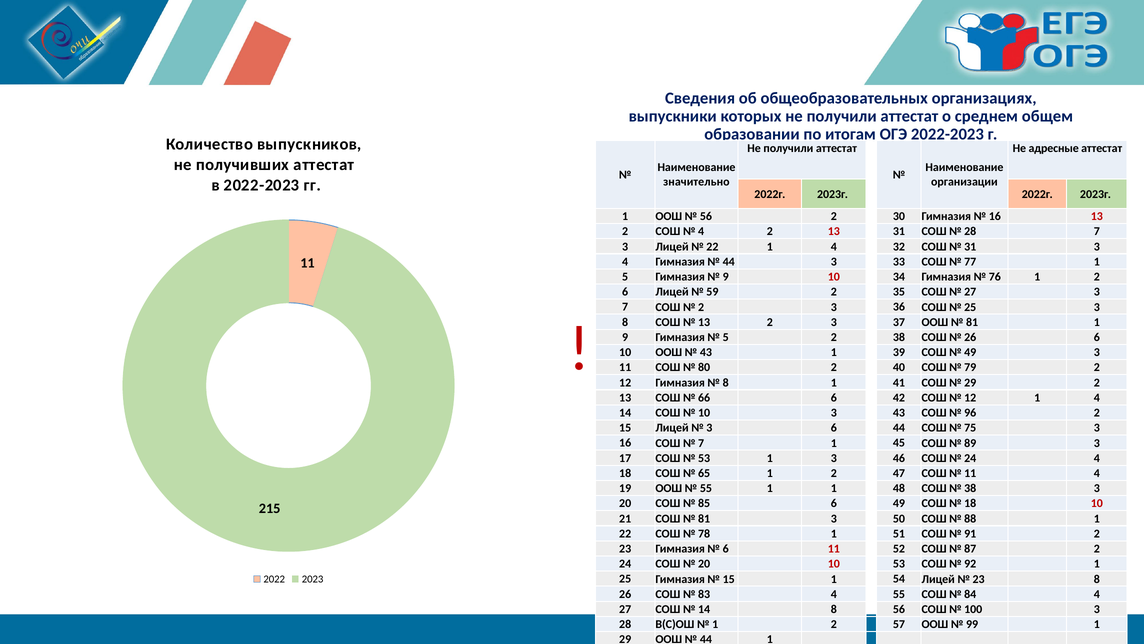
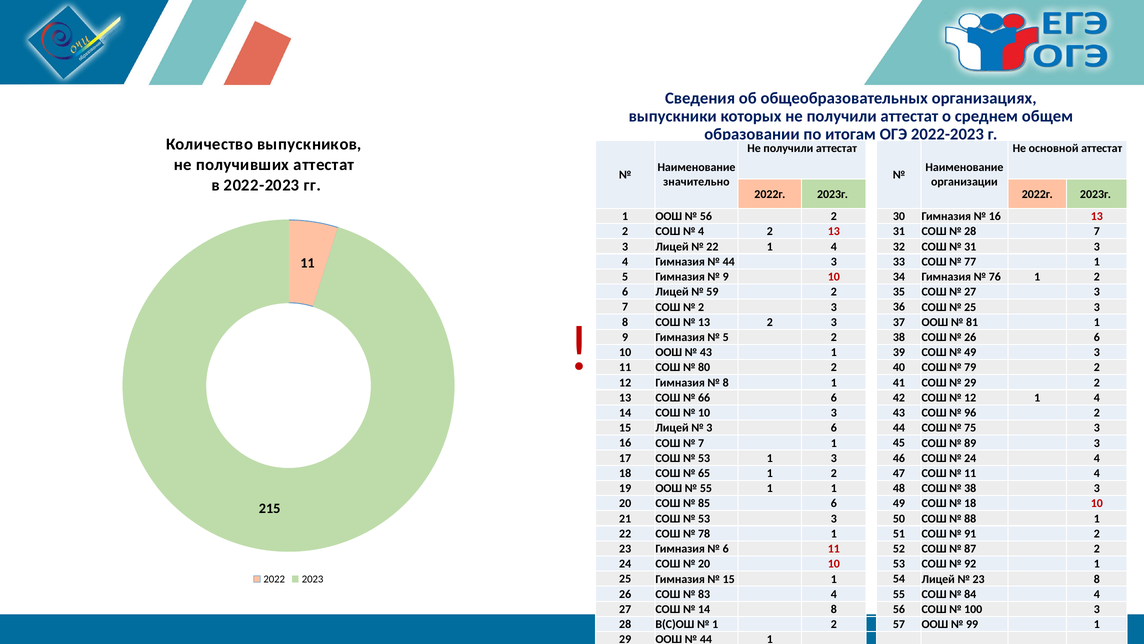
адресные: адресные -> основной
81 at (704, 518): 81 -> 53
